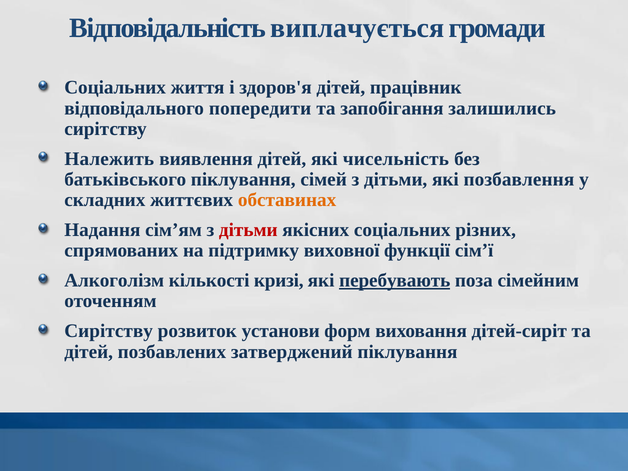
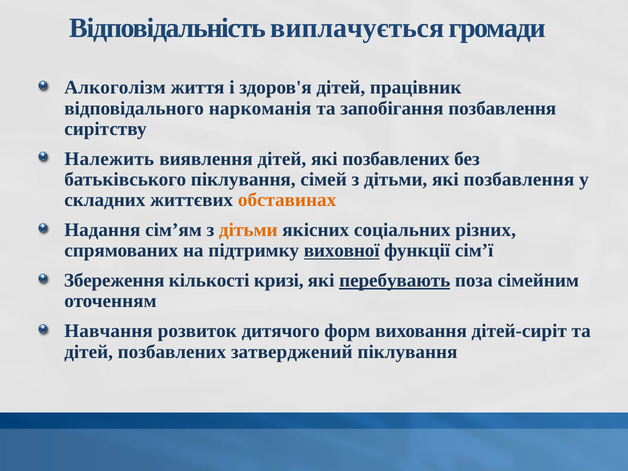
Соціальних at (115, 87): Соціальних -> Алкоголізм
попередити: попередити -> наркоманія
запобігання залишились: залишились -> позбавлення
які чисельність: чисельність -> позбавлених
дітьми at (248, 230) colour: red -> orange
виховної underline: none -> present
Алкоголізм: Алкоголізм -> Збереження
Сирітству at (109, 331): Сирітству -> Навчання
установи: установи -> дитячого
